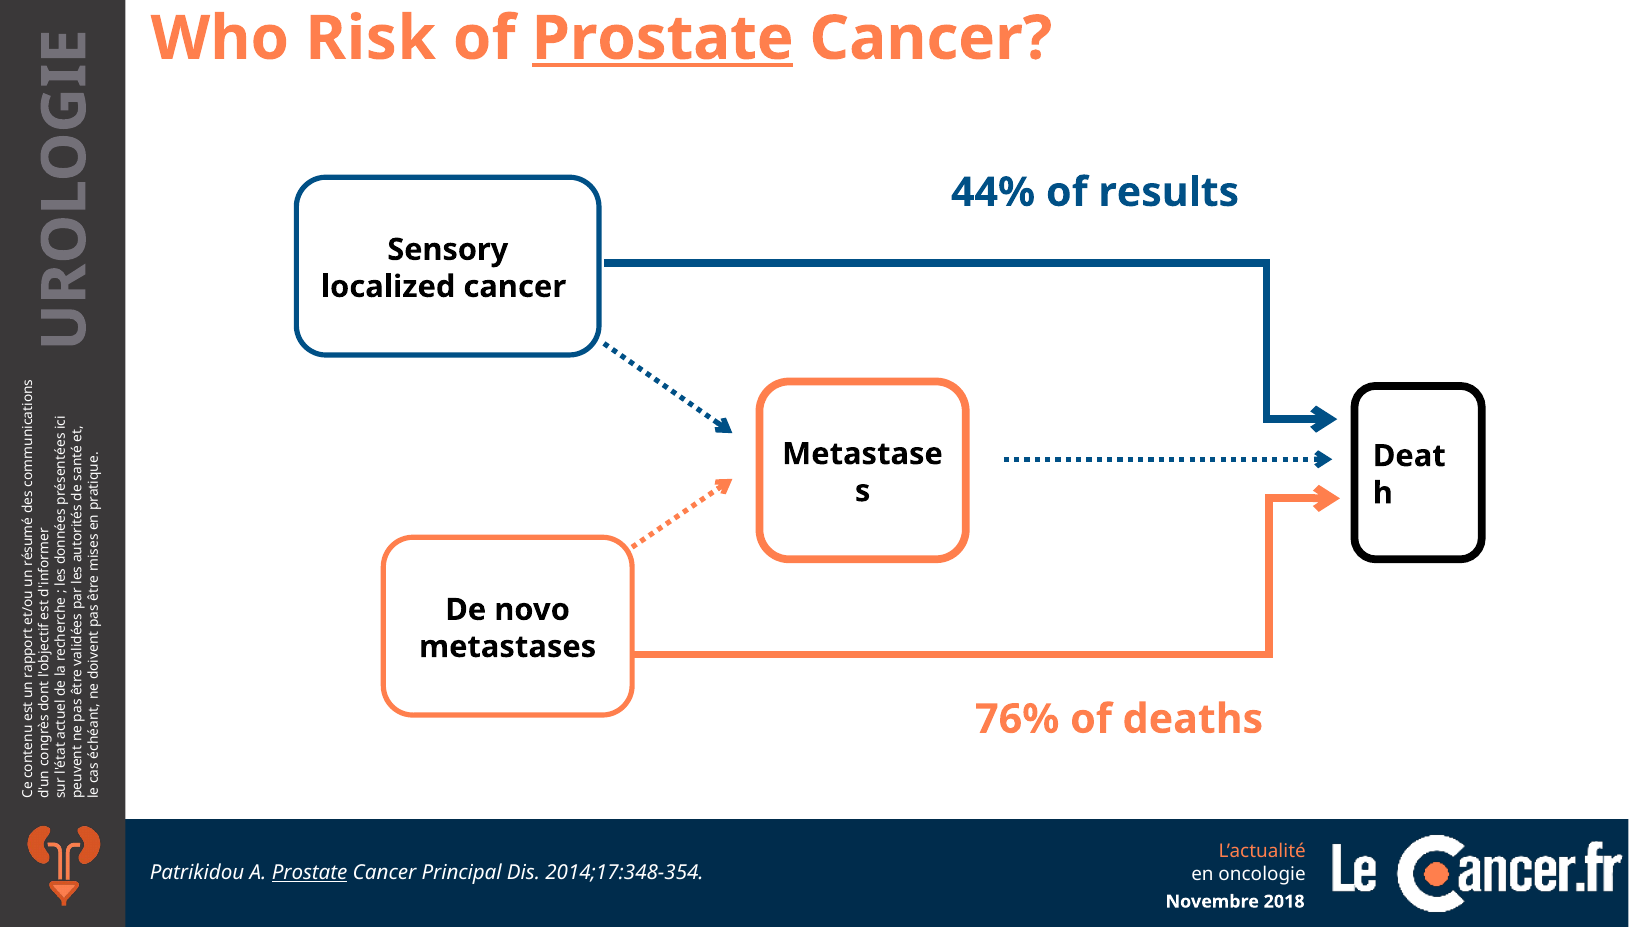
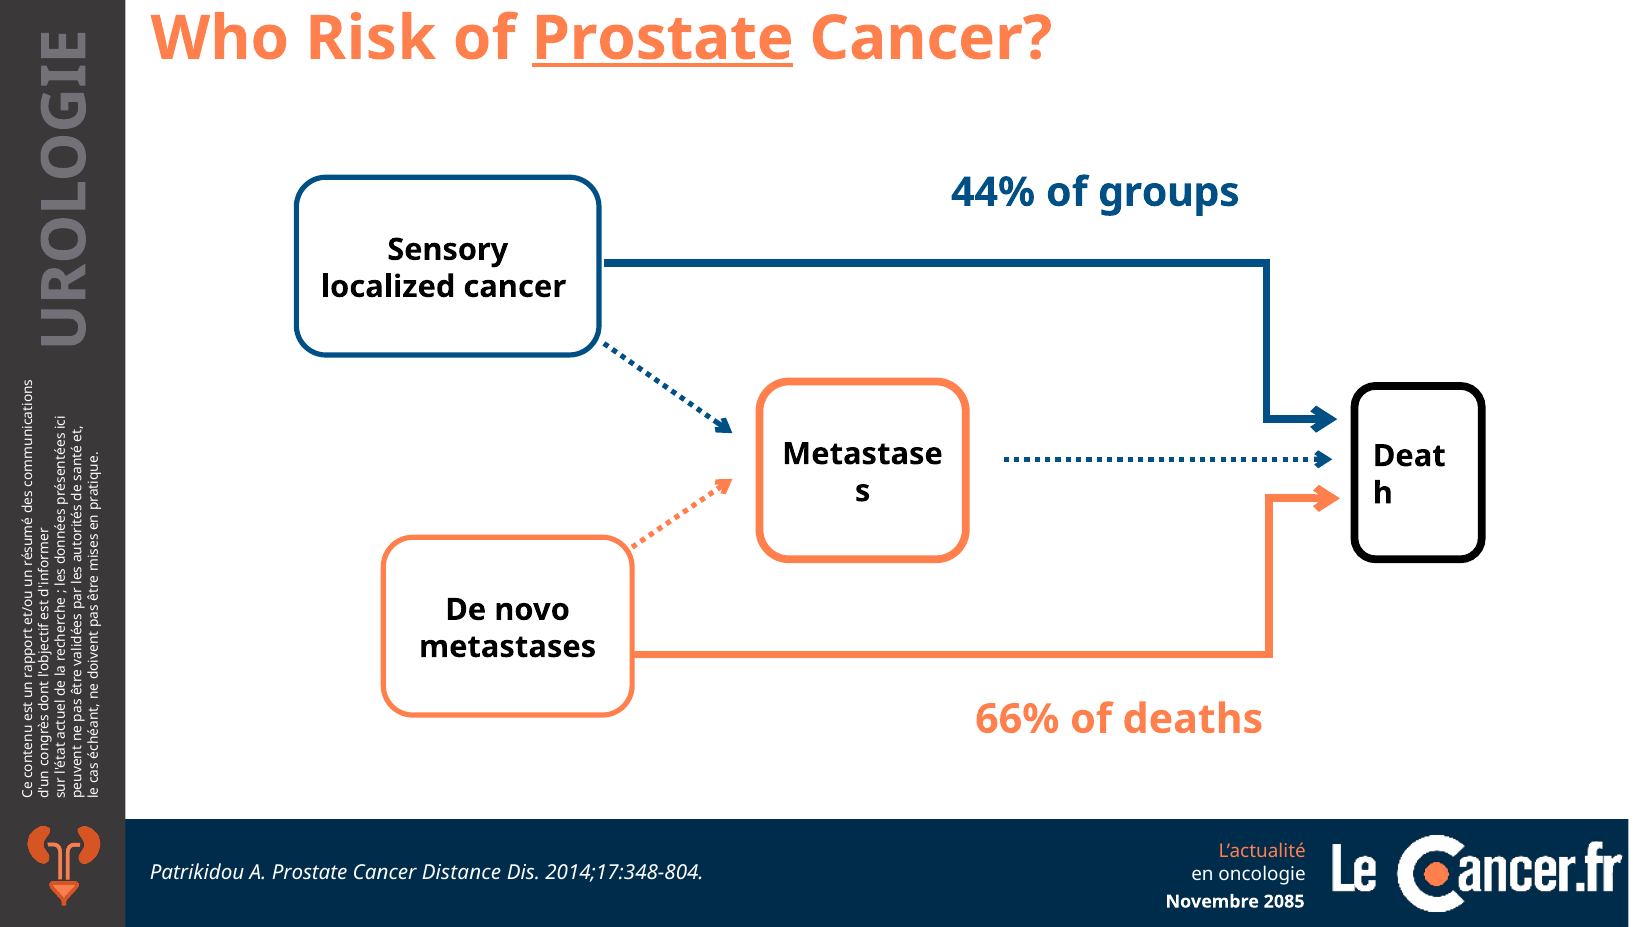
results: results -> groups
76%: 76% -> 66%
Prostate at (310, 873) underline: present -> none
Principal: Principal -> Distance
2014;17:348-354: 2014;17:348-354 -> 2014;17:348-804
2018: 2018 -> 2085
